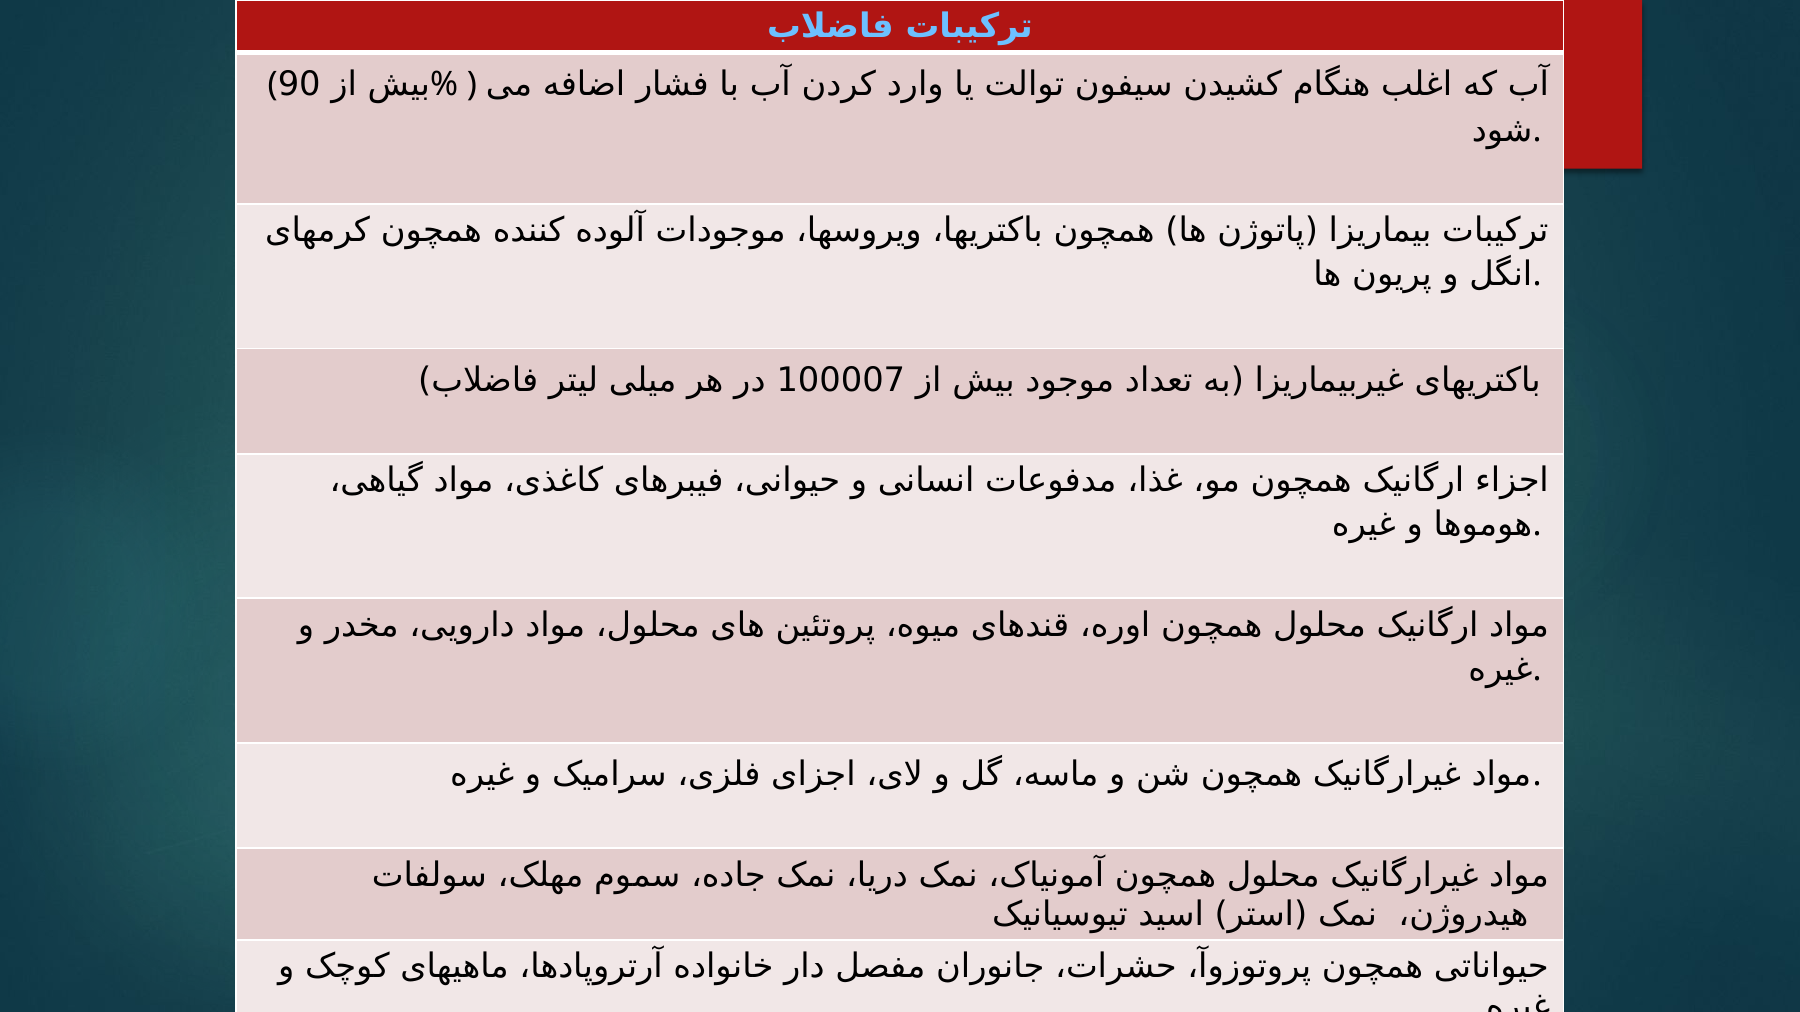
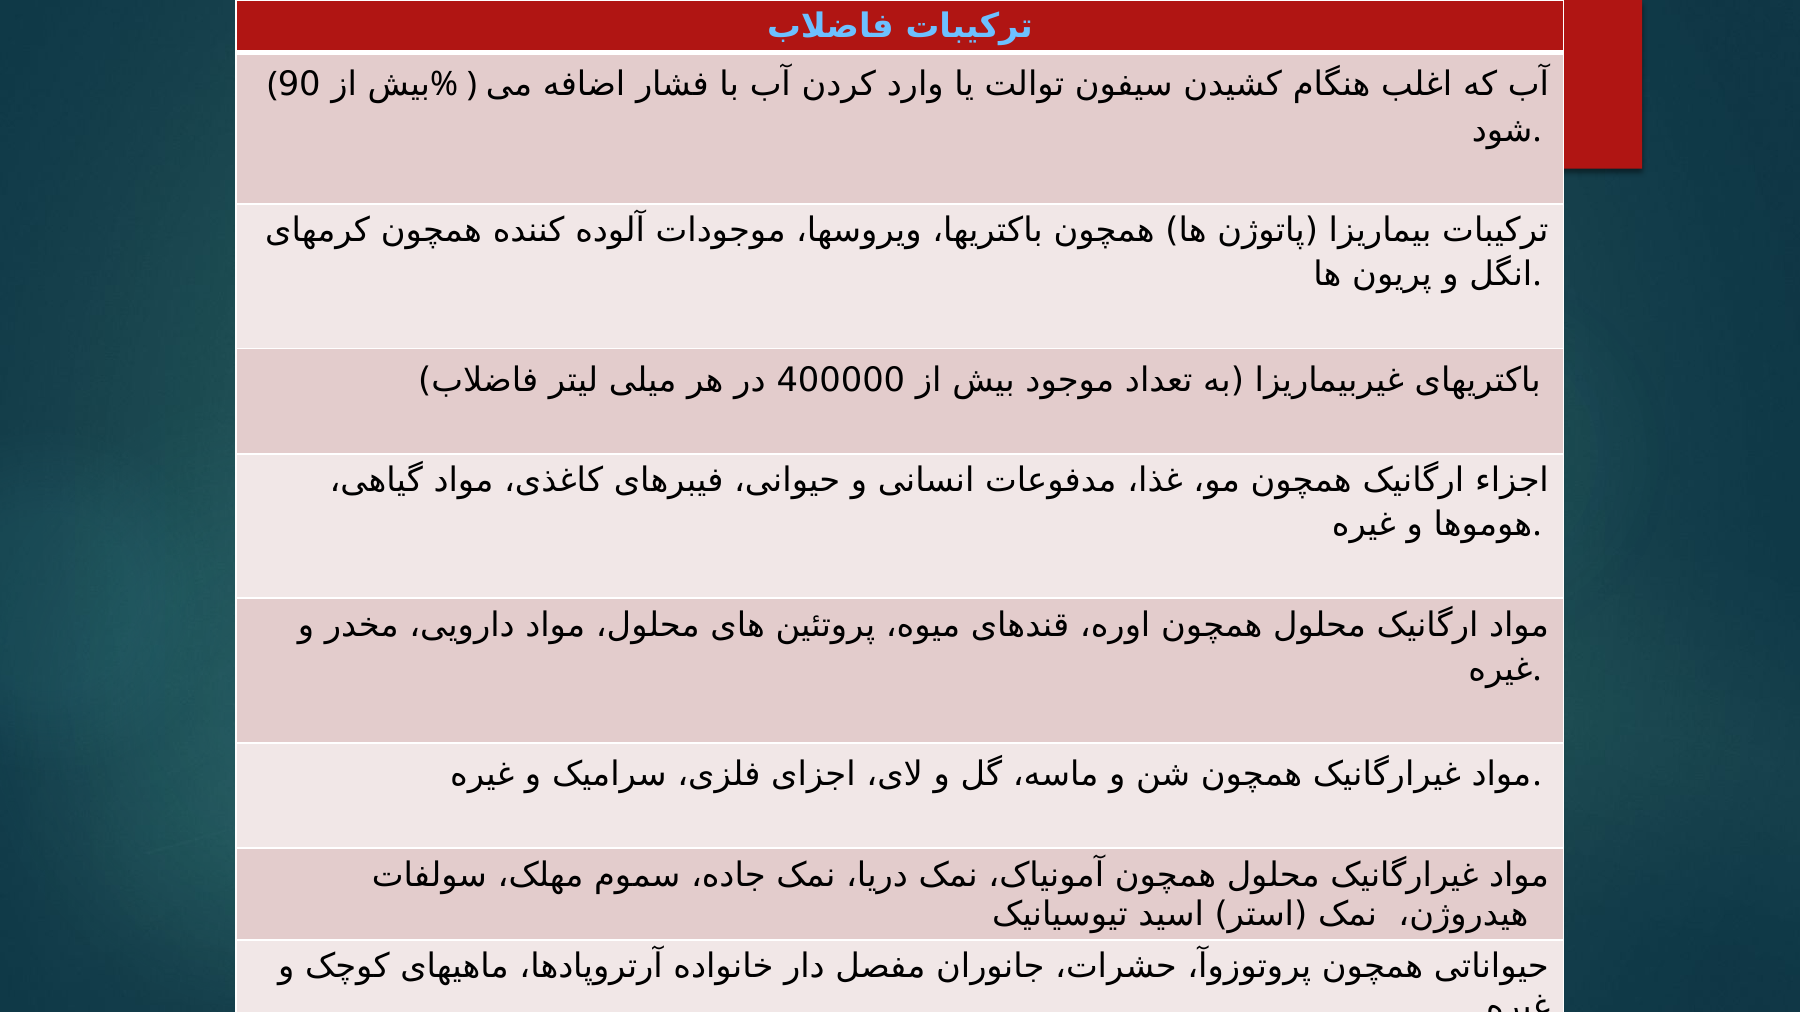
100007: 100007 -> 400000
